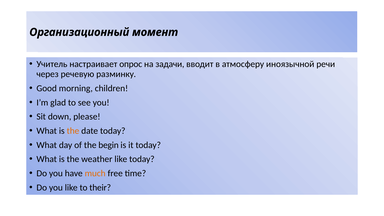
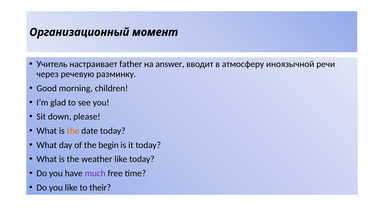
опрос: опрос -> father
задачи: задачи -> answer
much colour: orange -> purple
